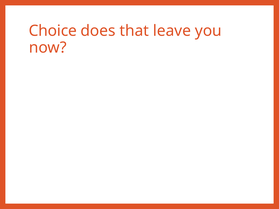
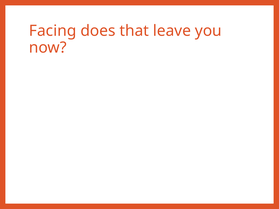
Choice: Choice -> Facing
